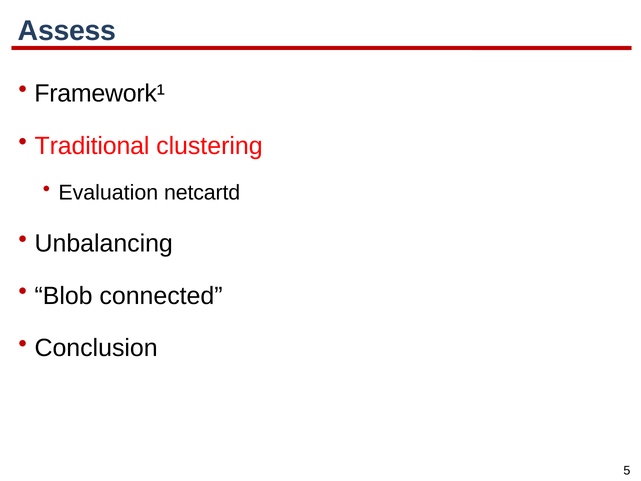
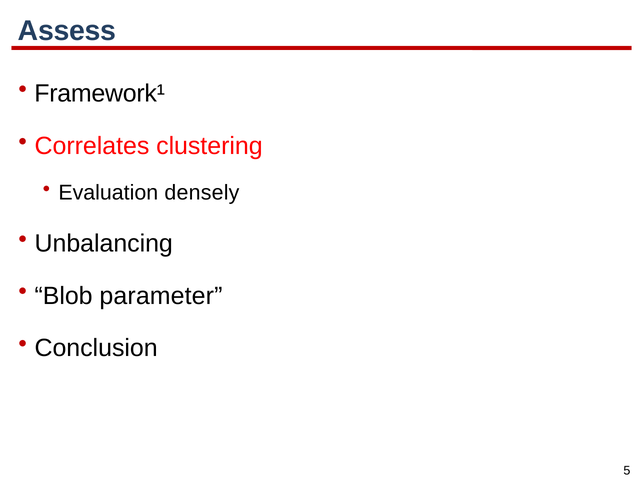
Traditional: Traditional -> Correlates
netcartd: netcartd -> densely
connected: connected -> parameter
